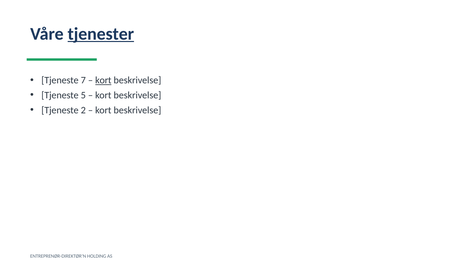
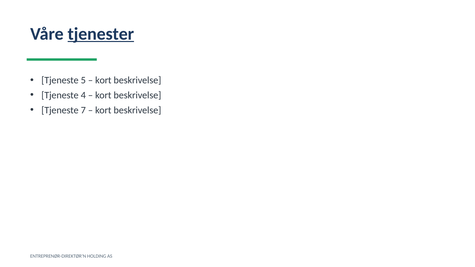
7: 7 -> 5
kort at (103, 80) underline: present -> none
5: 5 -> 4
2: 2 -> 7
